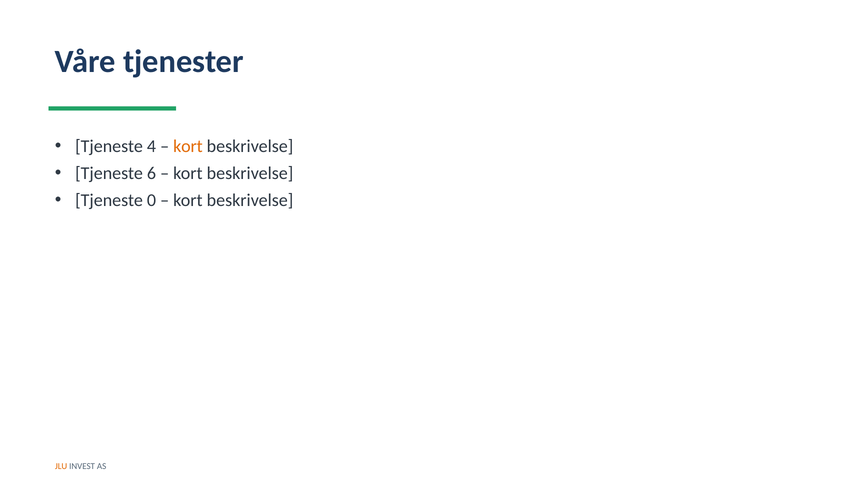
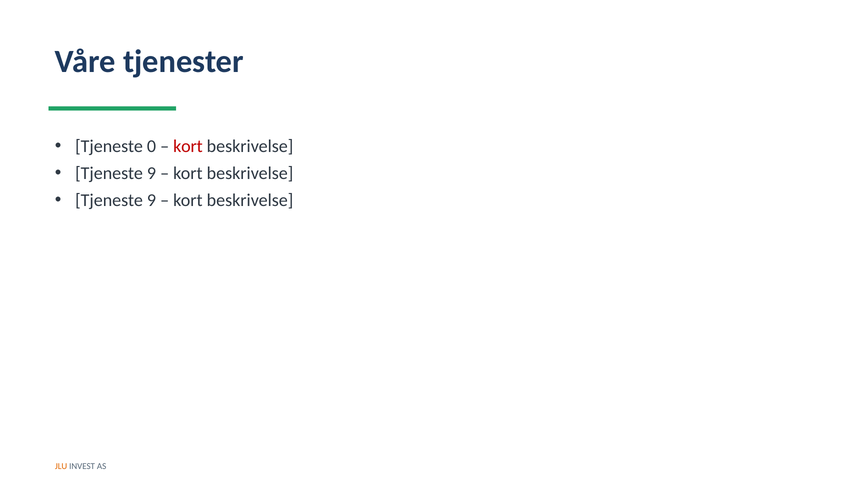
4: 4 -> 0
kort at (188, 146) colour: orange -> red
6 at (151, 173): 6 -> 9
0 at (151, 200): 0 -> 9
